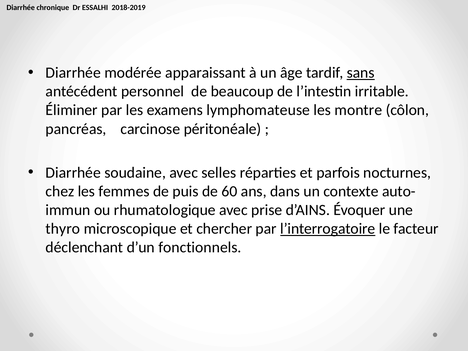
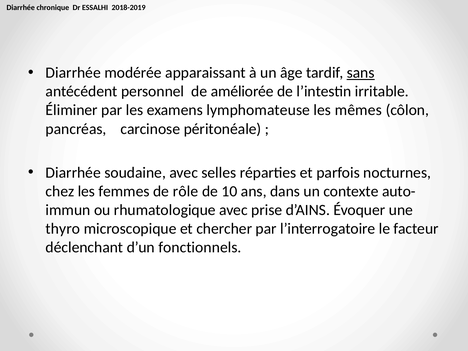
beaucoup: beaucoup -> améliorée
montre: montre -> mêmes
puis: puis -> rôle
60: 60 -> 10
l’interrogatoire underline: present -> none
